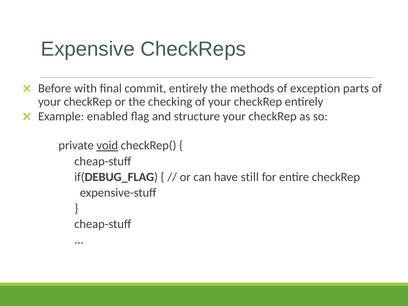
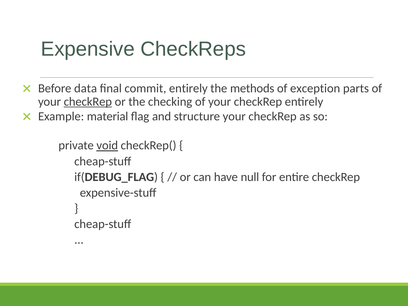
with: with -> data
checkRep at (88, 102) underline: none -> present
enabled: enabled -> material
still: still -> null
